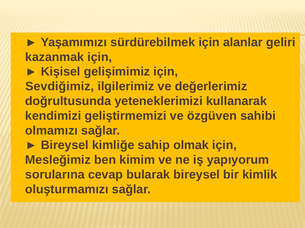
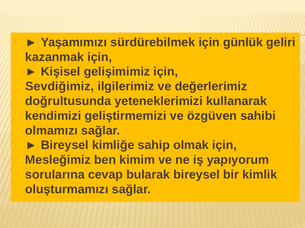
alanlar: alanlar -> günlük
